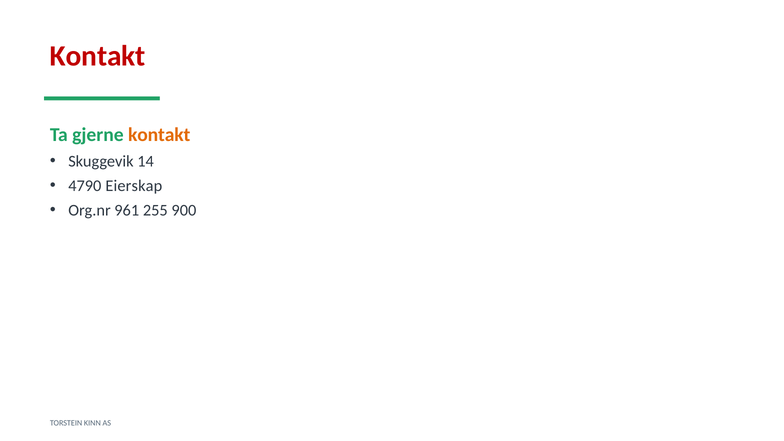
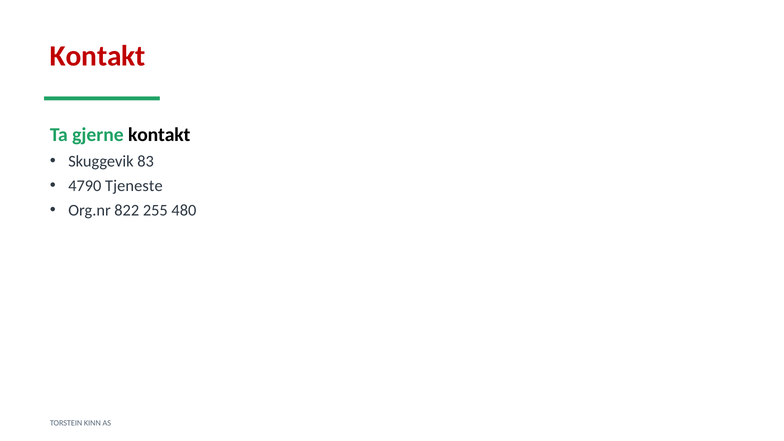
kontakt at (159, 135) colour: orange -> black
14: 14 -> 83
Eierskap: Eierskap -> Tjeneste
961: 961 -> 822
900: 900 -> 480
